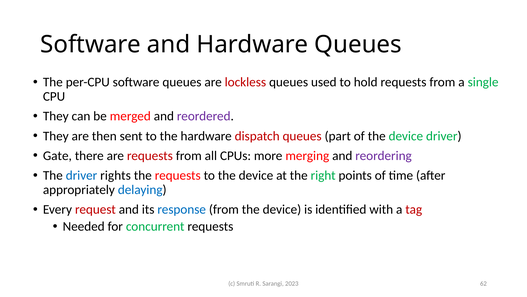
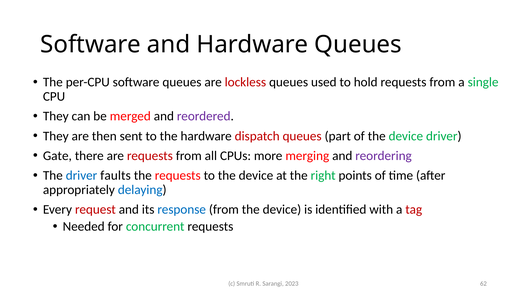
rights: rights -> faults
